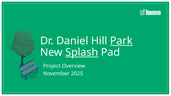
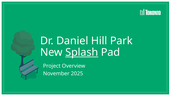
Park underline: present -> none
